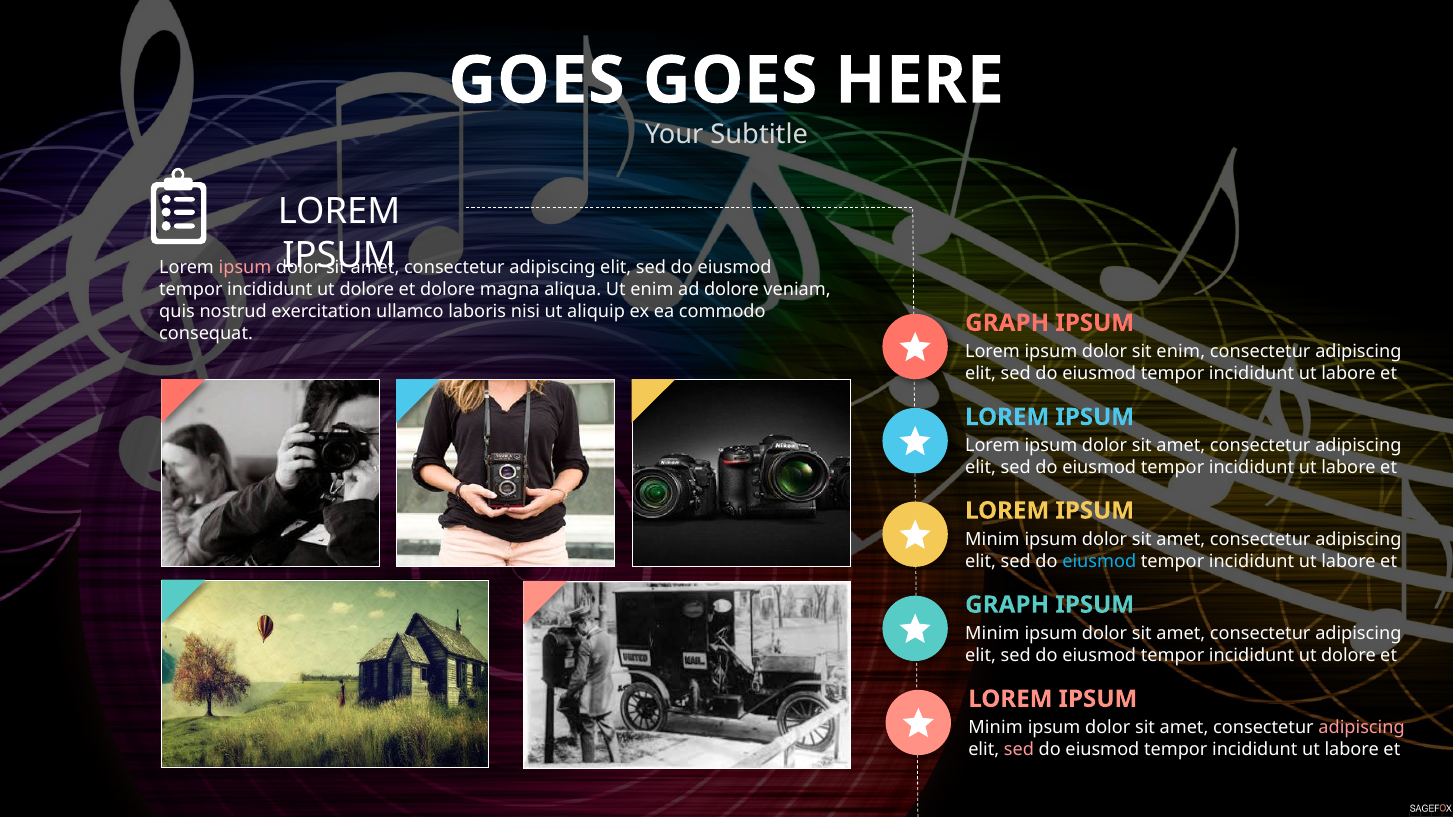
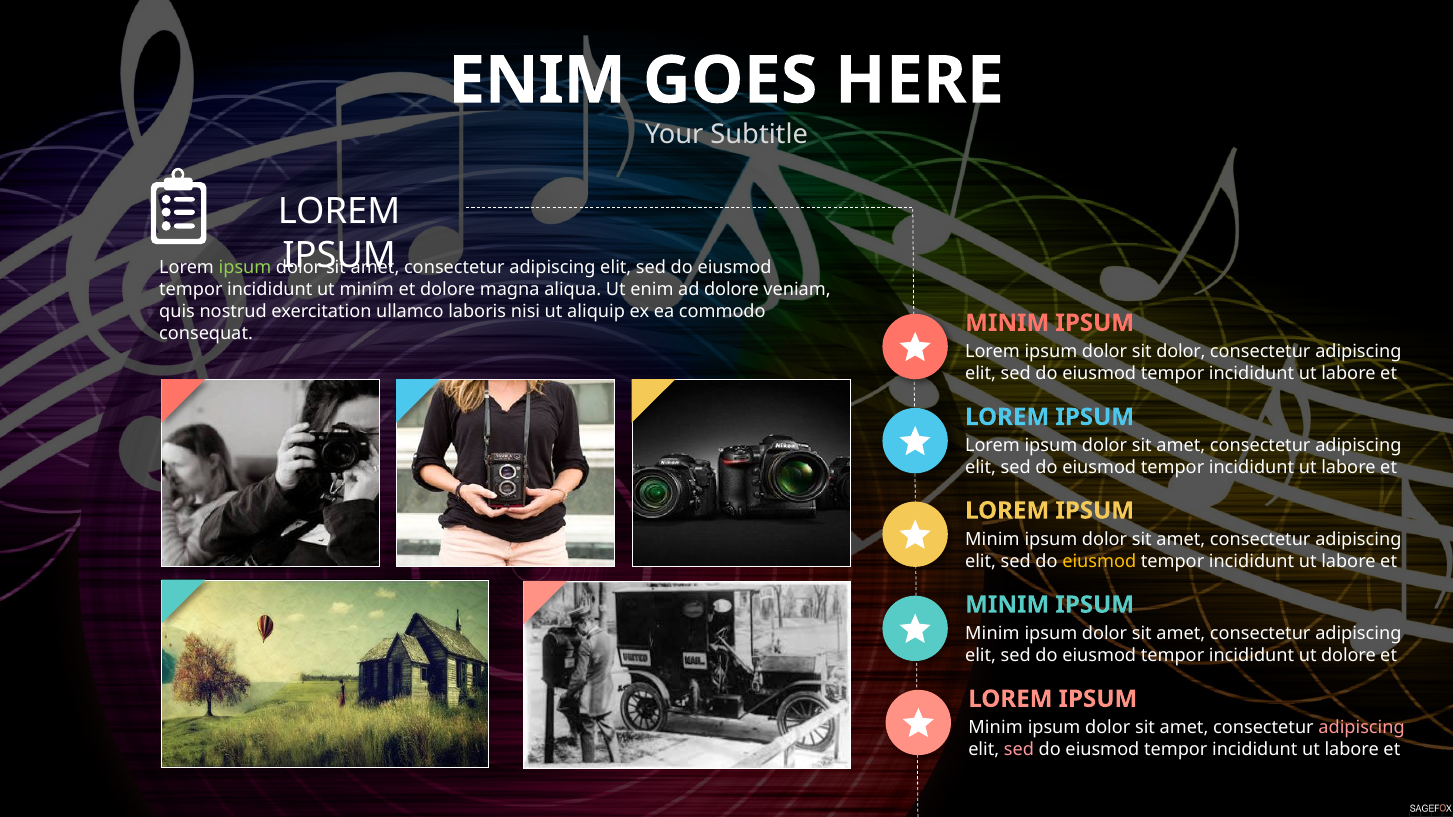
GOES at (537, 81): GOES -> ENIM
ipsum at (245, 268) colour: pink -> light green
dolore at (367, 290): dolore -> minim
GRAPH at (1007, 323): GRAPH -> MINIM
sit enim: enim -> dolor
eiusmod at (1099, 561) colour: light blue -> yellow
GRAPH at (1007, 605): GRAPH -> MINIM
